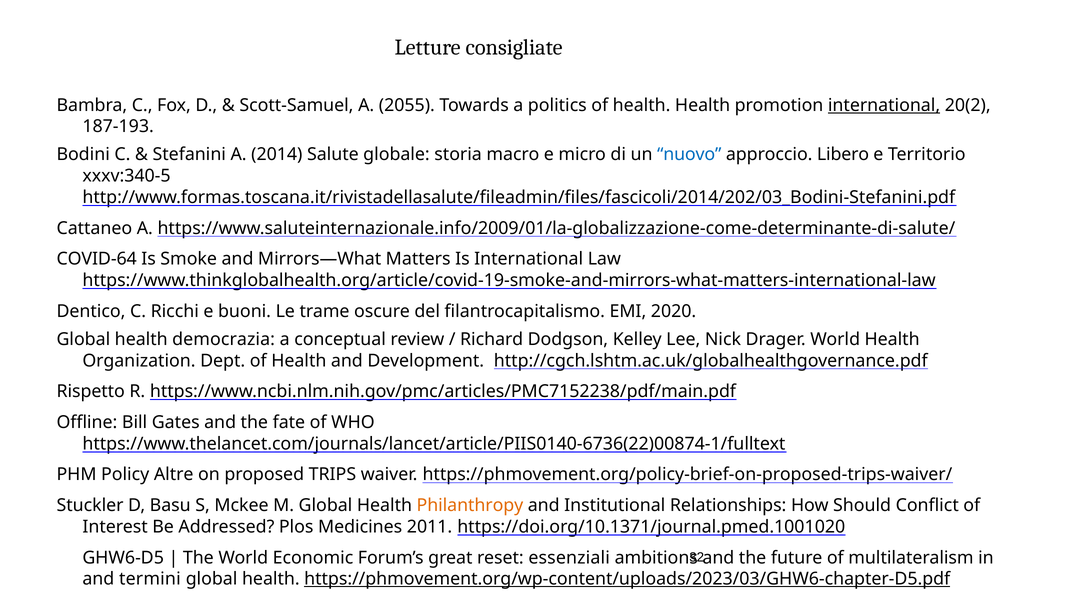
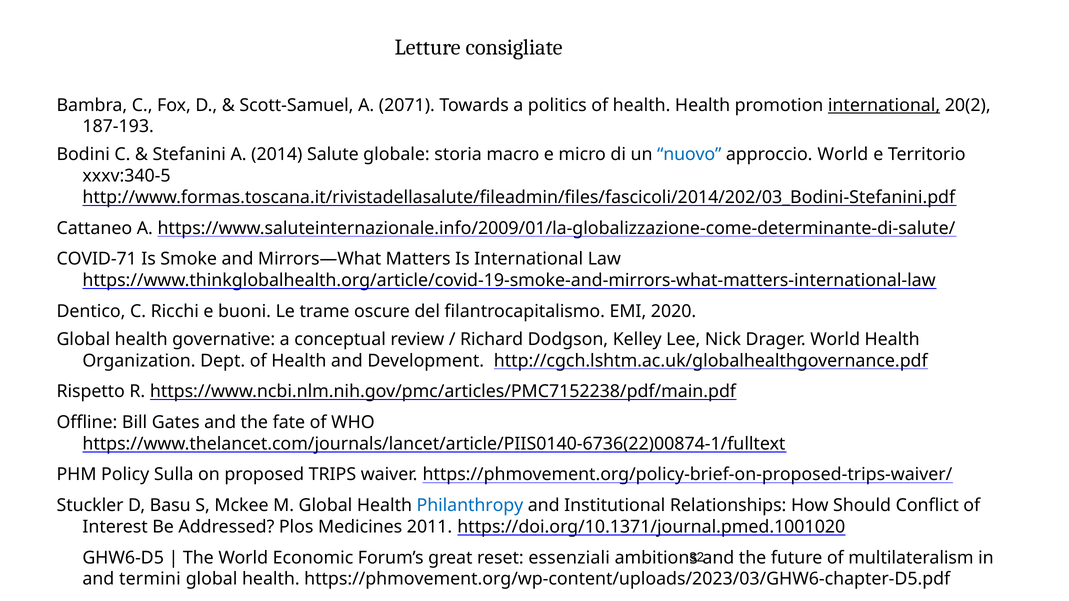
2055: 2055 -> 2071
approccio Libero: Libero -> World
COVID-64: COVID-64 -> COVID-71
democrazia: democrazia -> governative
Altre: Altre -> Sulla
Philanthropy colour: orange -> blue
https://phmovement.org/wp-content/uploads/2023/03/GHW6-chapter-D5.pdf underline: present -> none
